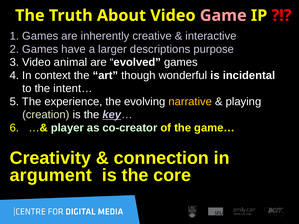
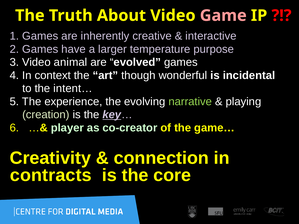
descriptions: descriptions -> temperature
narrative colour: yellow -> light green
argument: argument -> contracts
